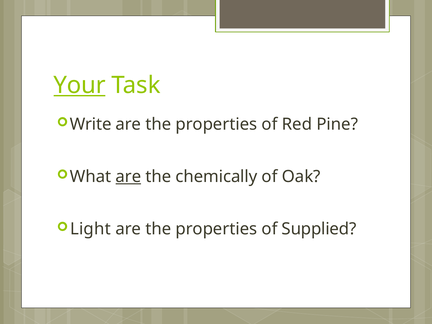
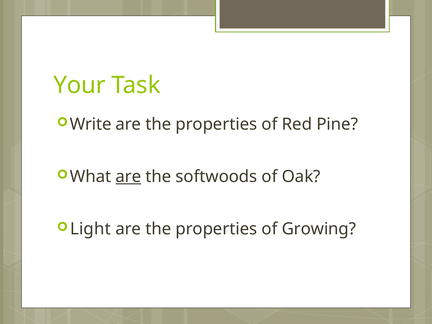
Your underline: present -> none
chemically: chemically -> softwoods
Supplied: Supplied -> Growing
